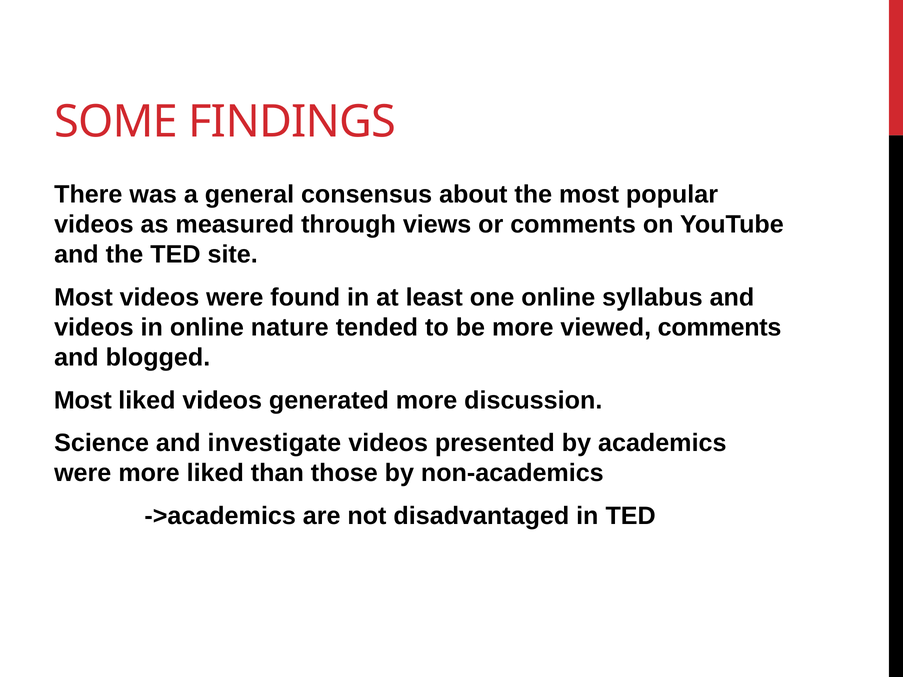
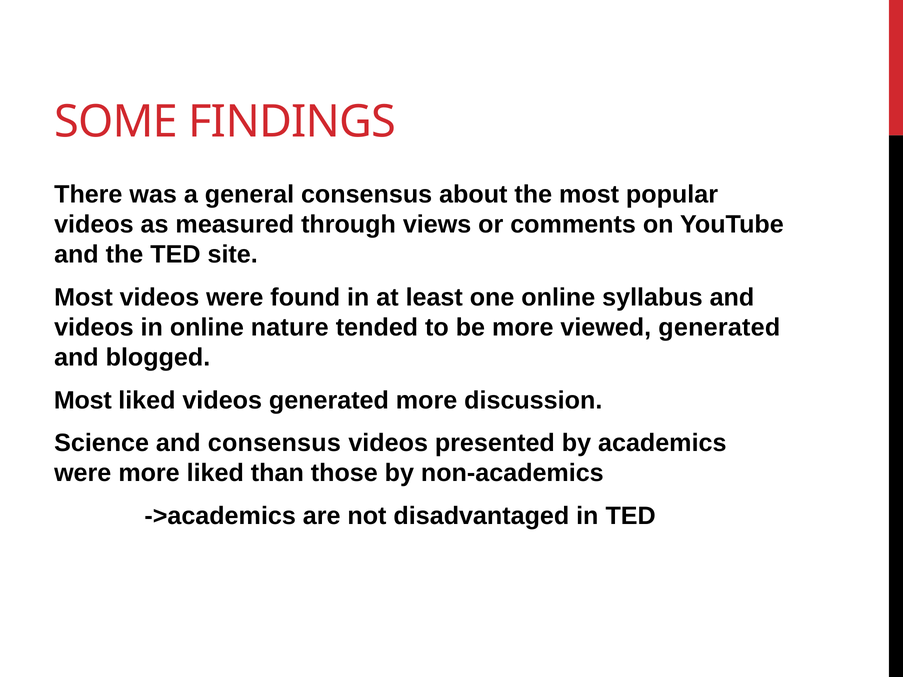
viewed comments: comments -> generated
and investigate: investigate -> consensus
